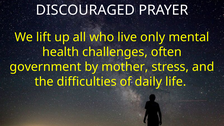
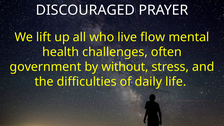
only: only -> flow
mother: mother -> without
